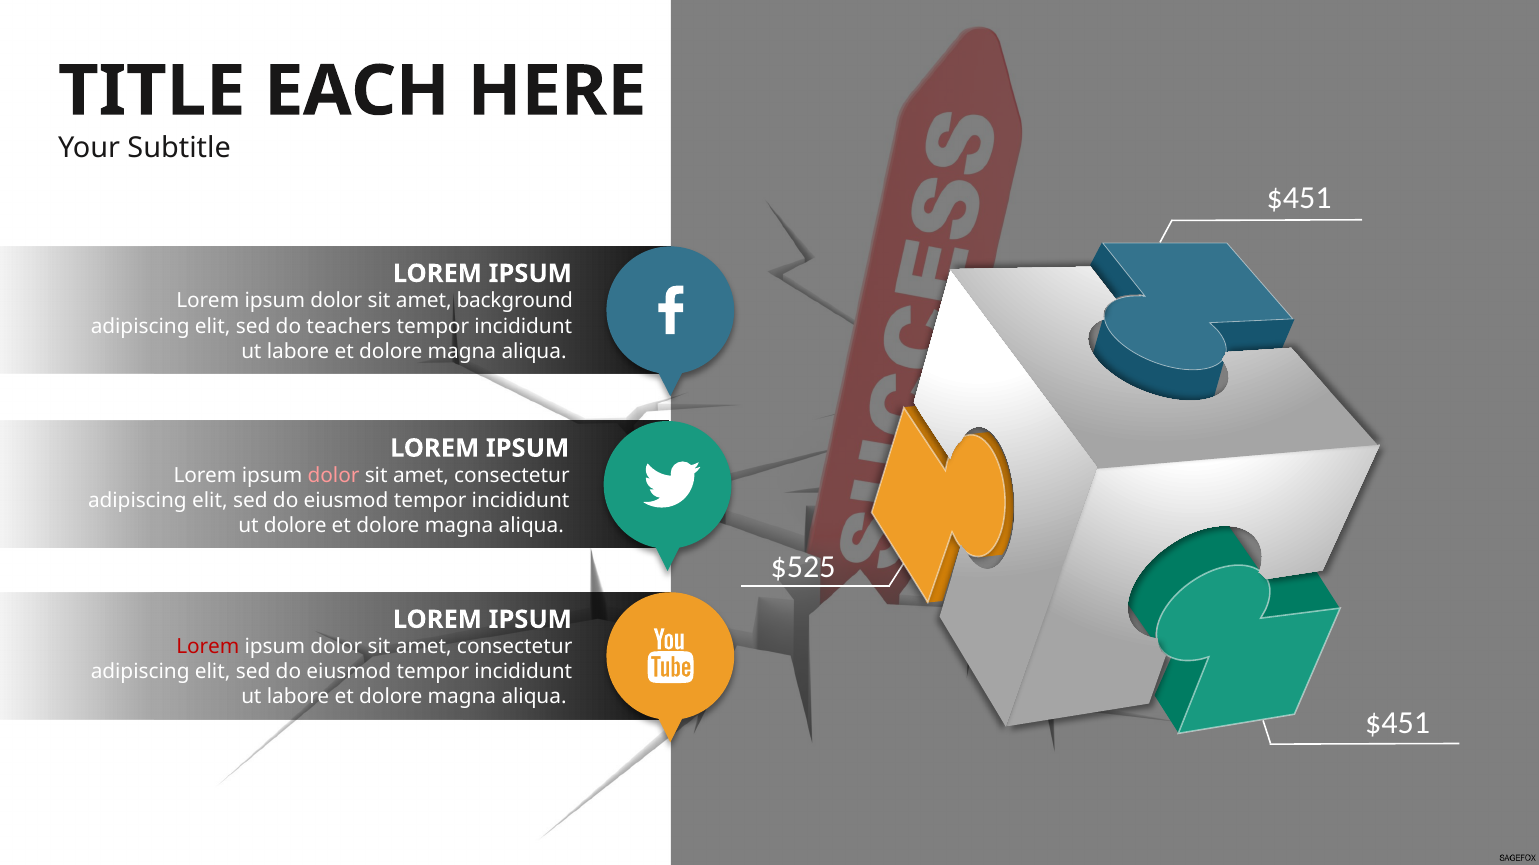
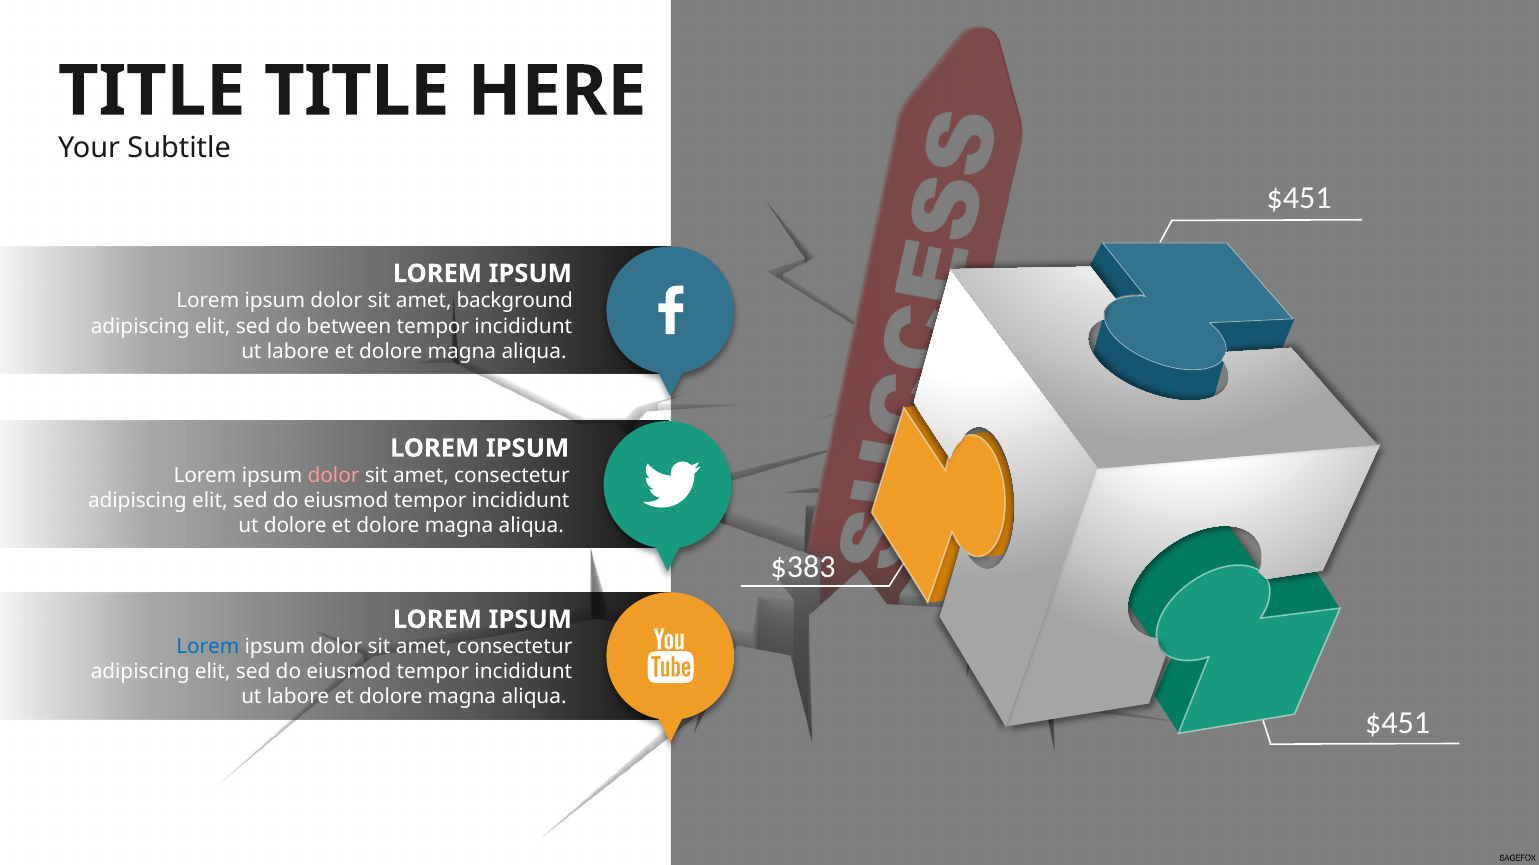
EACH at (357, 91): EACH -> TITLE
teachers: teachers -> between
$525: $525 -> $383
Lorem at (208, 648) colour: red -> blue
